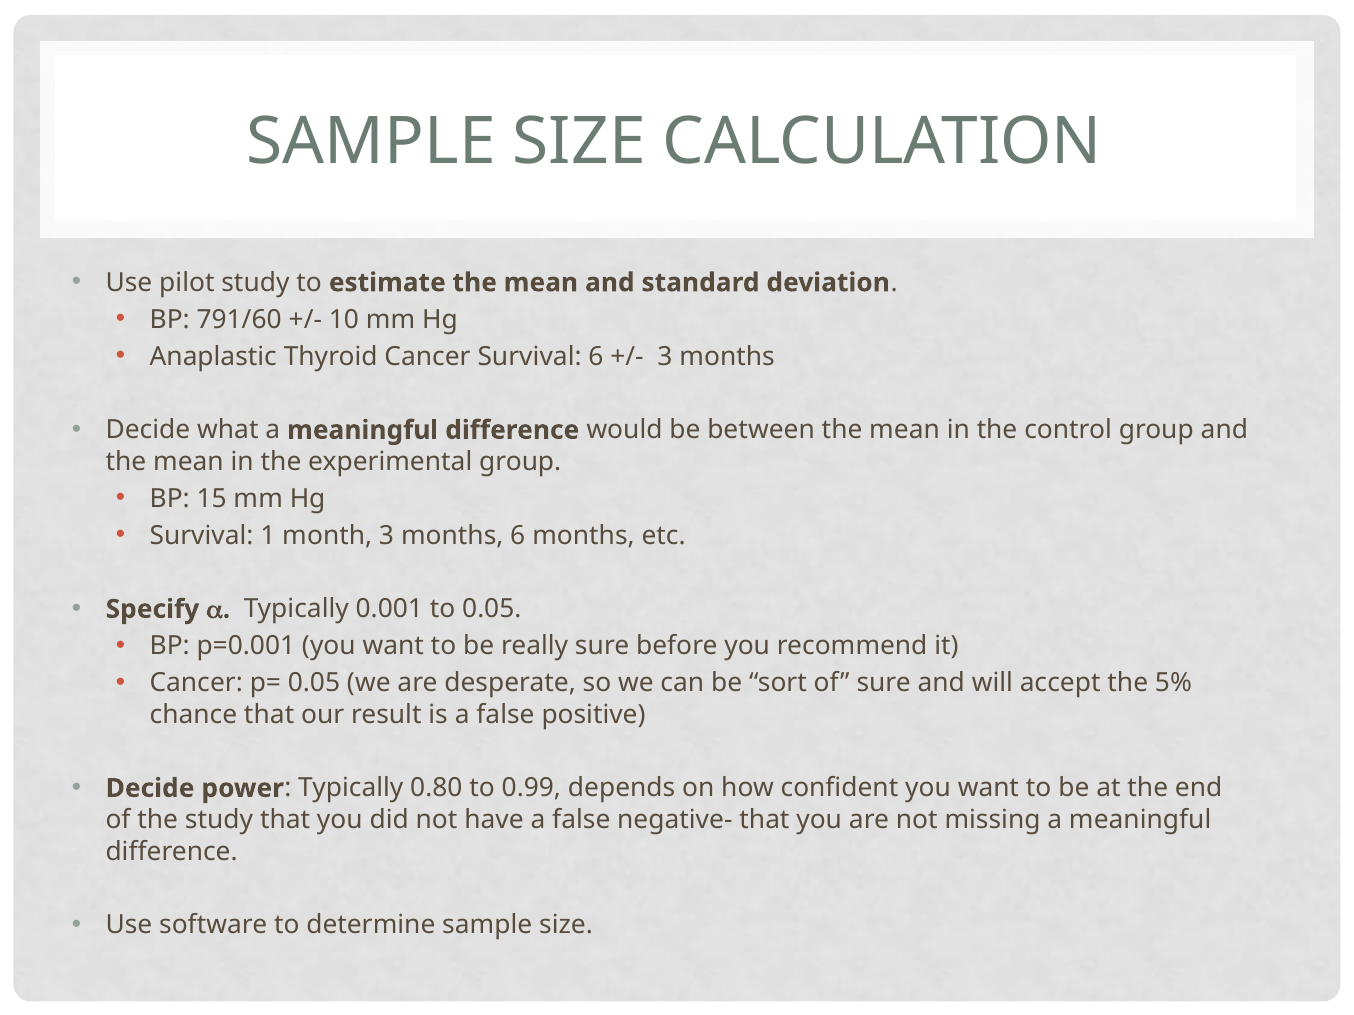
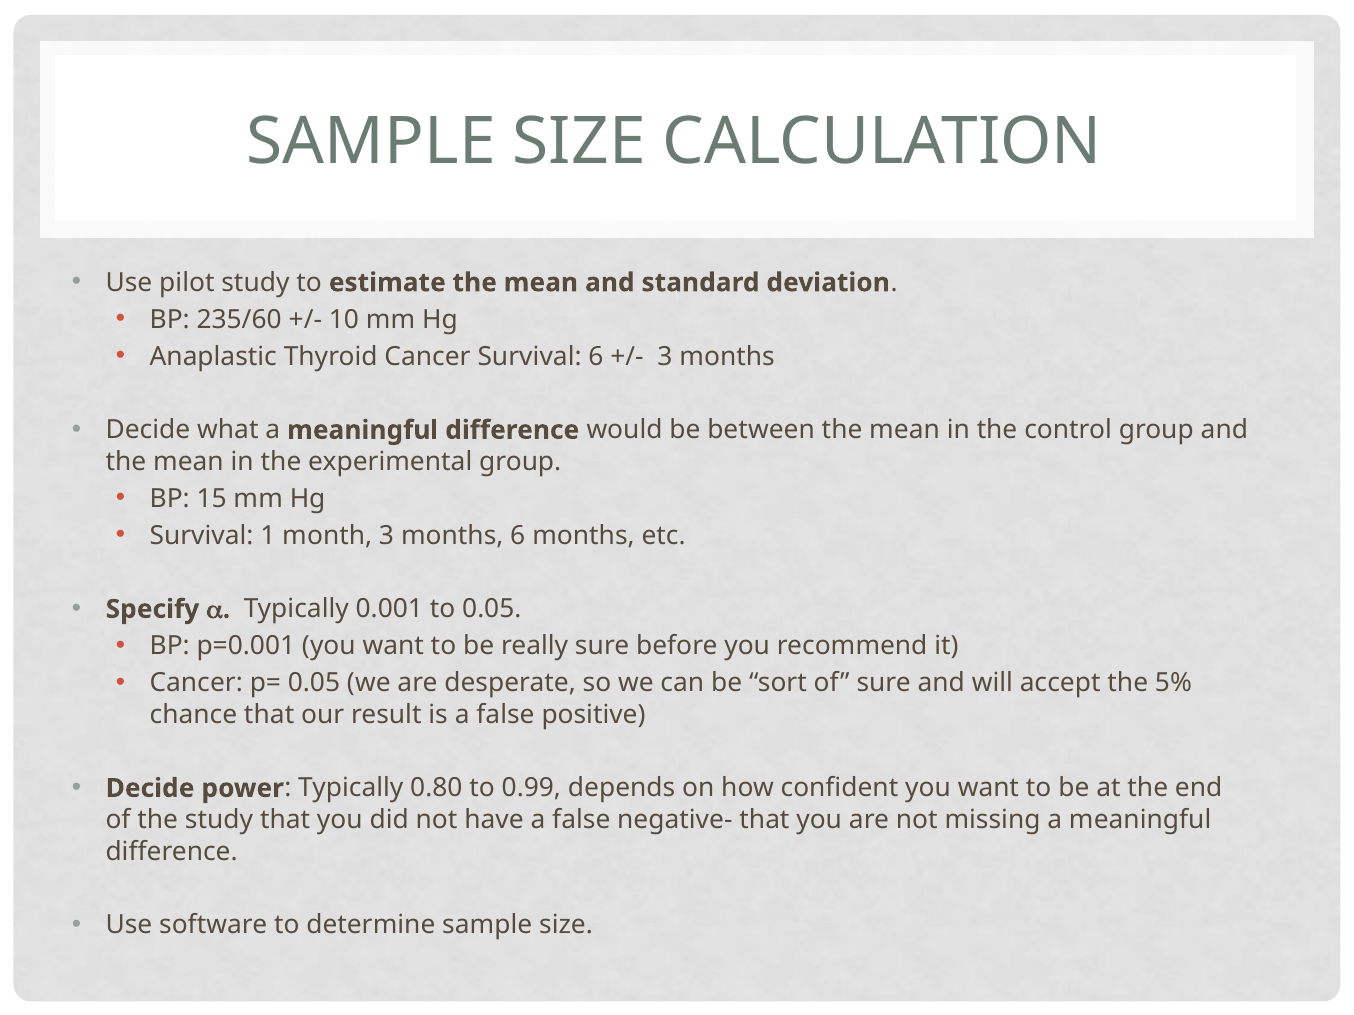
791/60: 791/60 -> 235/60
